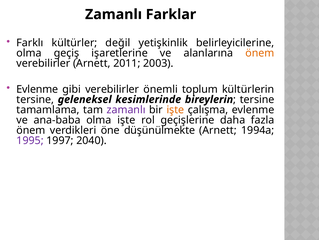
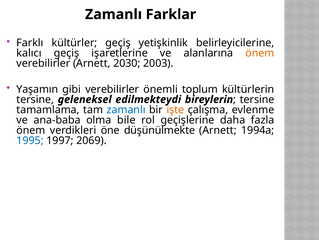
kültürler değil: değil -> geçiş
olma at (29, 53): olma -> kalıcı
2011: 2011 -> 2030
Evlenme at (37, 89): Evlenme -> Yaşamın
kesimlerinde: kesimlerinde -> edilmekteydi
zamanlı at (126, 109) colour: purple -> blue
olma işte: işte -> bile
1995 colour: purple -> blue
2040: 2040 -> 2069
